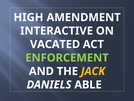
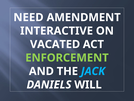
HIGH: HIGH -> NEED
JACK colour: yellow -> light blue
ABLE: ABLE -> WILL
